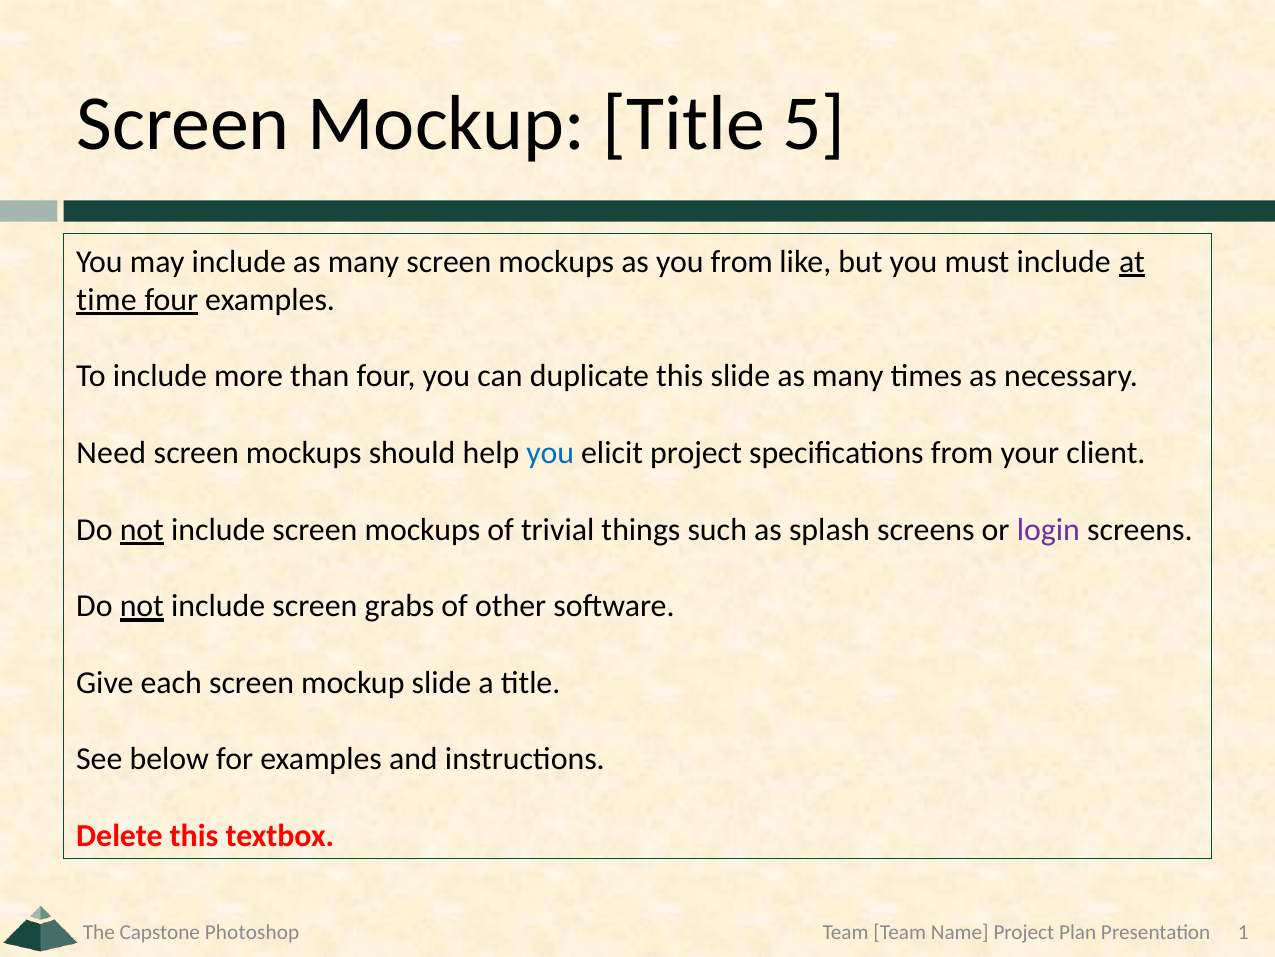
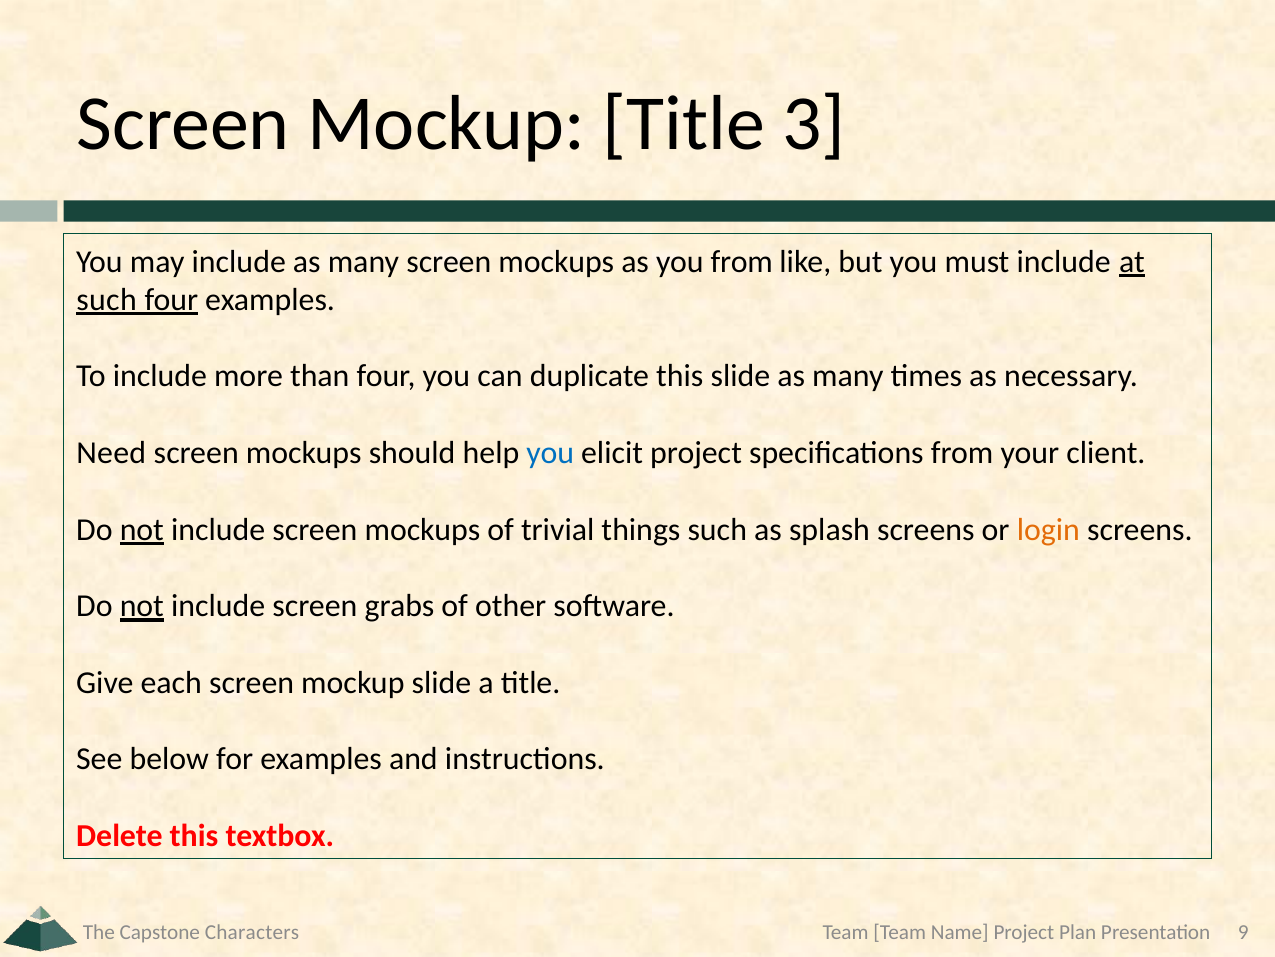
5: 5 -> 3
time at (107, 300): time -> such
login colour: purple -> orange
1: 1 -> 9
Photoshop: Photoshop -> Characters
